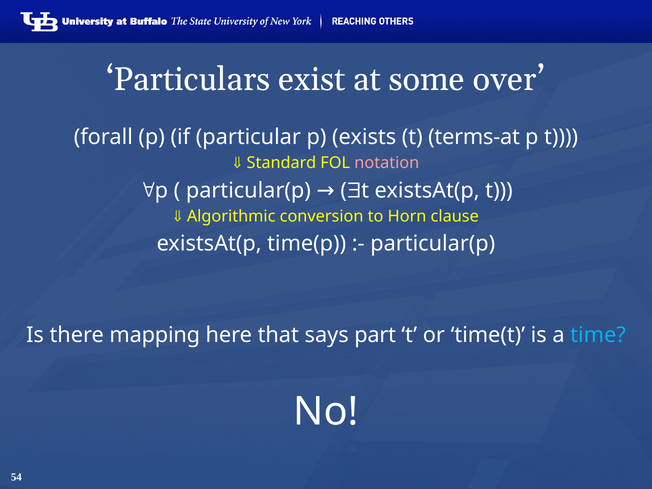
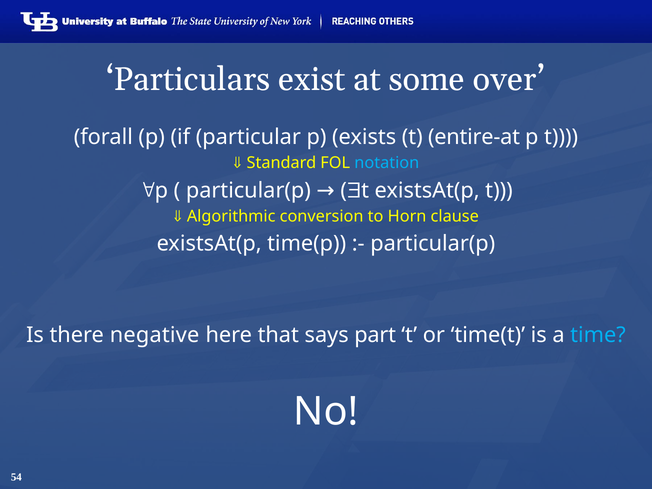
terms-at: terms-at -> entire-at
notation colour: pink -> light blue
mapping: mapping -> negative
